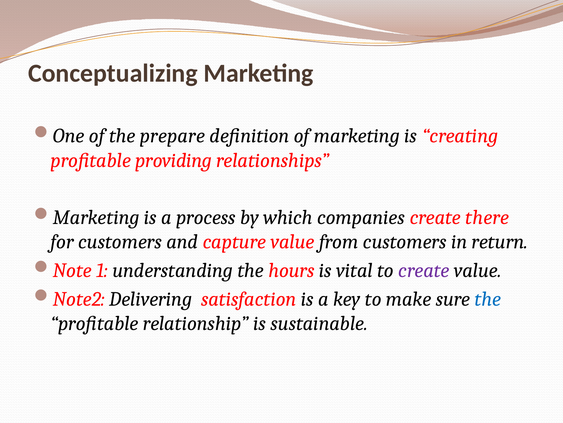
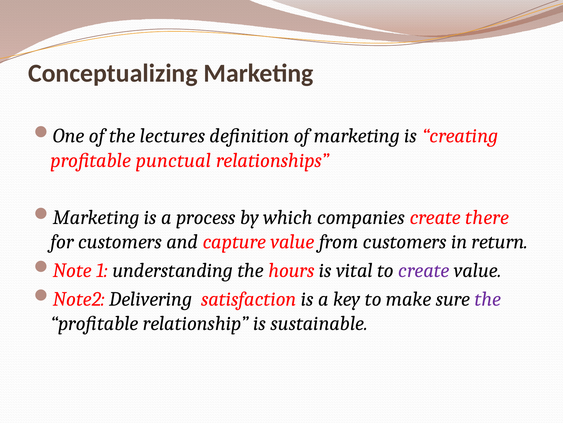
prepare: prepare -> lectures
providing: providing -> punctual
the at (488, 299) colour: blue -> purple
